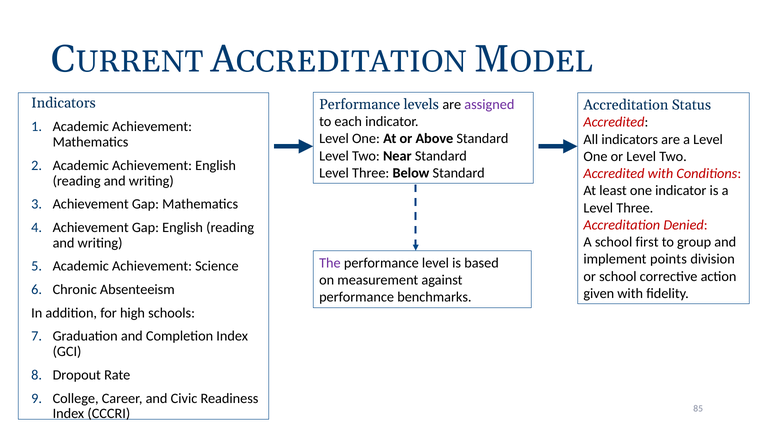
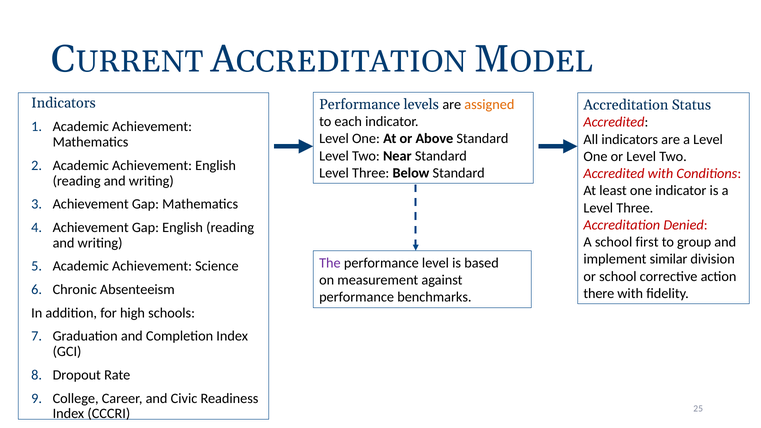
assigned colour: purple -> orange
points: points -> similar
given: given -> there
85: 85 -> 25
